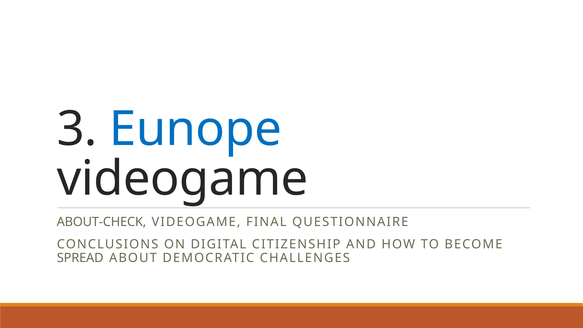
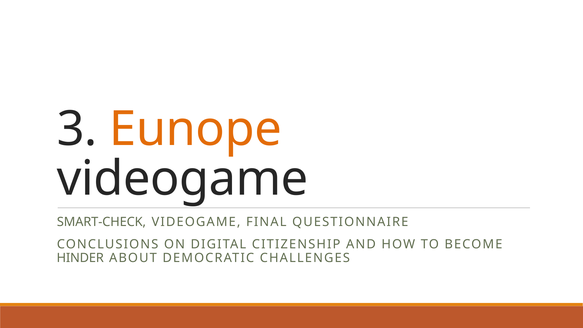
Eunope colour: blue -> orange
ABOUT-CHECK: ABOUT-CHECK -> SMART-CHECK
SPREAD: SPREAD -> HINDER
